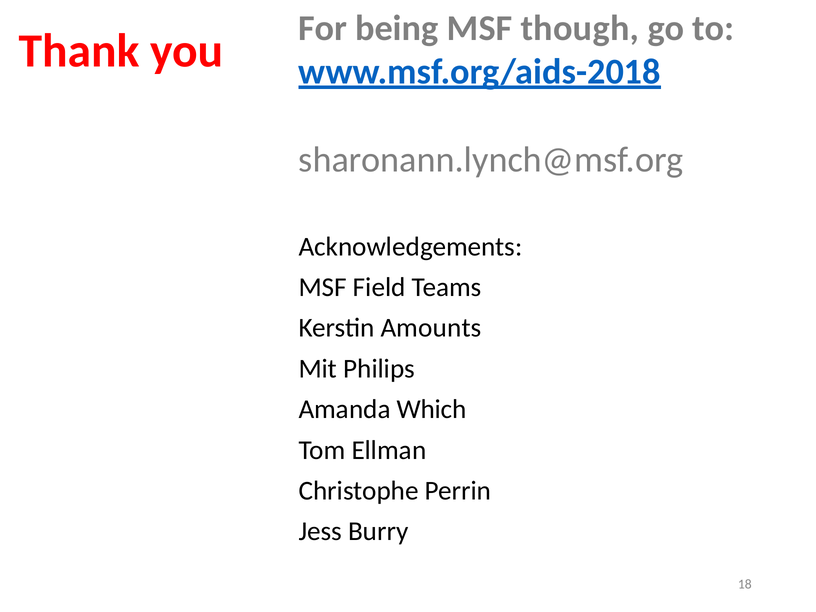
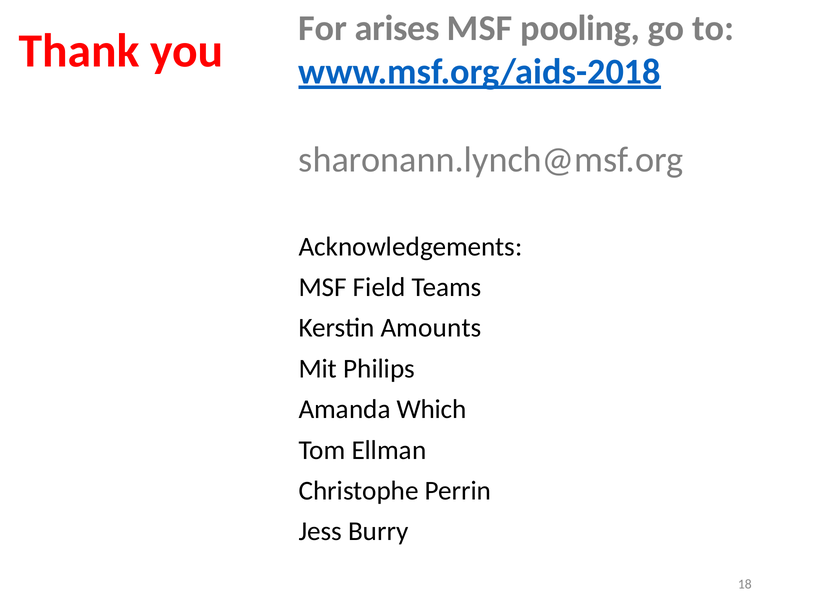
being: being -> arises
though: though -> pooling
